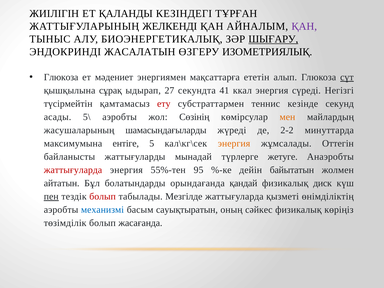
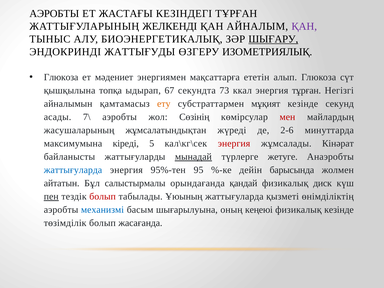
ЖИІЛІГІН at (54, 14): ЖИІЛІГІН -> АЭРОБТЫ
ҚАЛАНДЫ: ҚАЛАНДЫ -> ЖАСТАҒЫ
ЖАСАЛАТЫН: ЖАСАЛАТЫН -> ЖАТТЫҒУДЫ
сүт underline: present -> none
сұрақ: сұрақ -> топқа
27: 27 -> 67
41: 41 -> 73
энергия сүреді: сүреді -> тұрған
түсірмейтін: түсірмейтін -> айналымын
ету colour: red -> orange
теннис: теннис -> мұқият
5\: 5\ -> 7\
мен colour: orange -> red
шамасындағыларды: шамасындағыларды -> жұмсалатындықтан
2-2: 2-2 -> 2-6
ентіге: ентіге -> кіреді
энергия at (234, 143) colour: orange -> red
Оттегін: Оттегін -> Кінәрат
мынадай underline: none -> present
жаттығуларда at (73, 170) colour: red -> blue
55%-тен: 55%-тен -> 95%-тен
байытатын: байытатын -> барысында
болатындарды: болатындарды -> салыстырмалы
Мезгілде: Мезгілде -> Ұюының
сауықтыратын: сауықтыратын -> шығарылуына
сәйкес: сәйкес -> кеңеюі
физикалық көріңіз: көріңіз -> кезінде
